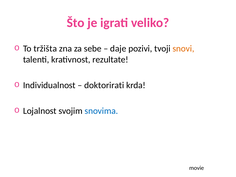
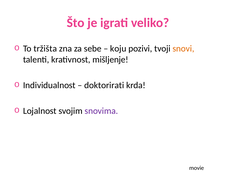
daje: daje -> koju
rezultate: rezultate -> mišljenje
snovima colour: blue -> purple
